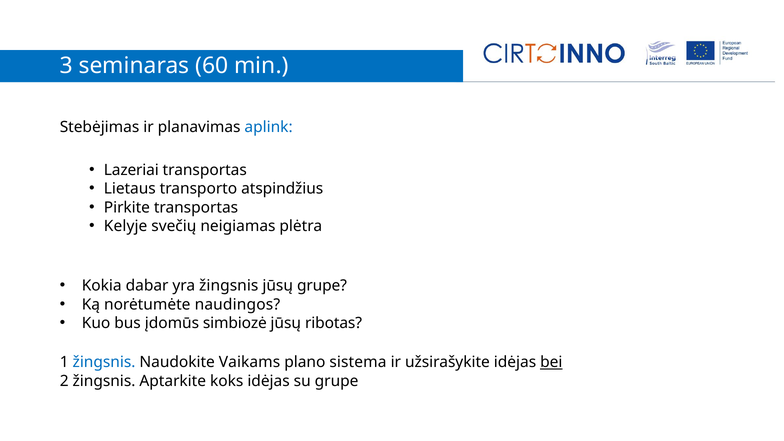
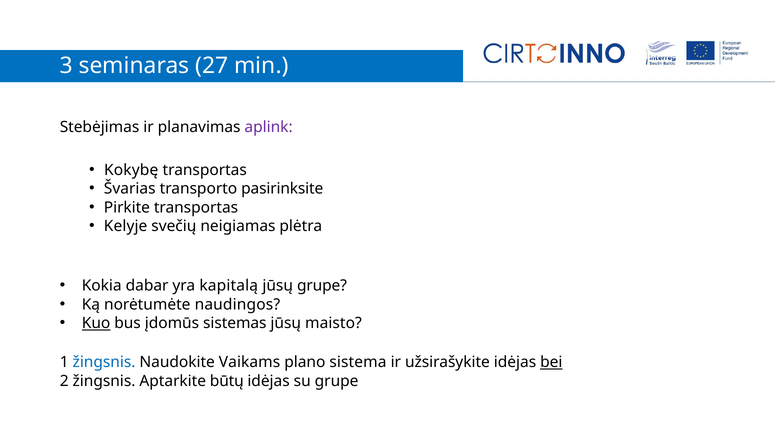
60: 60 -> 27
aplink colour: blue -> purple
Lazeriai: Lazeriai -> Kokybę
Lietaus: Lietaus -> Švarias
atspindžius: atspindžius -> pasirinksite
yra žingsnis: žingsnis -> kapitalą
Kuo underline: none -> present
simbiozė: simbiozė -> sistemas
ribotas: ribotas -> maisto
koks: koks -> būtų
